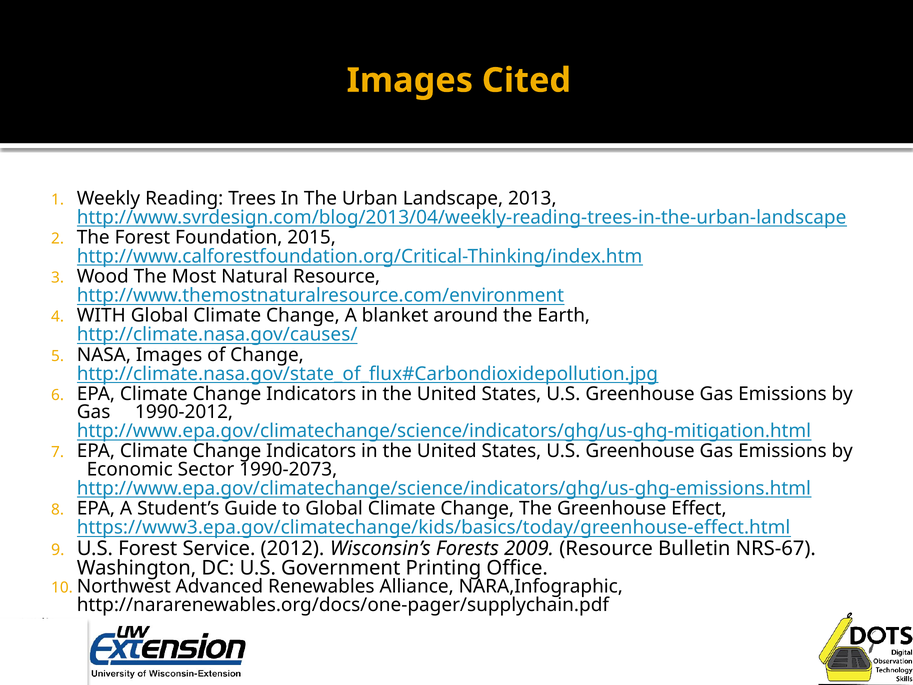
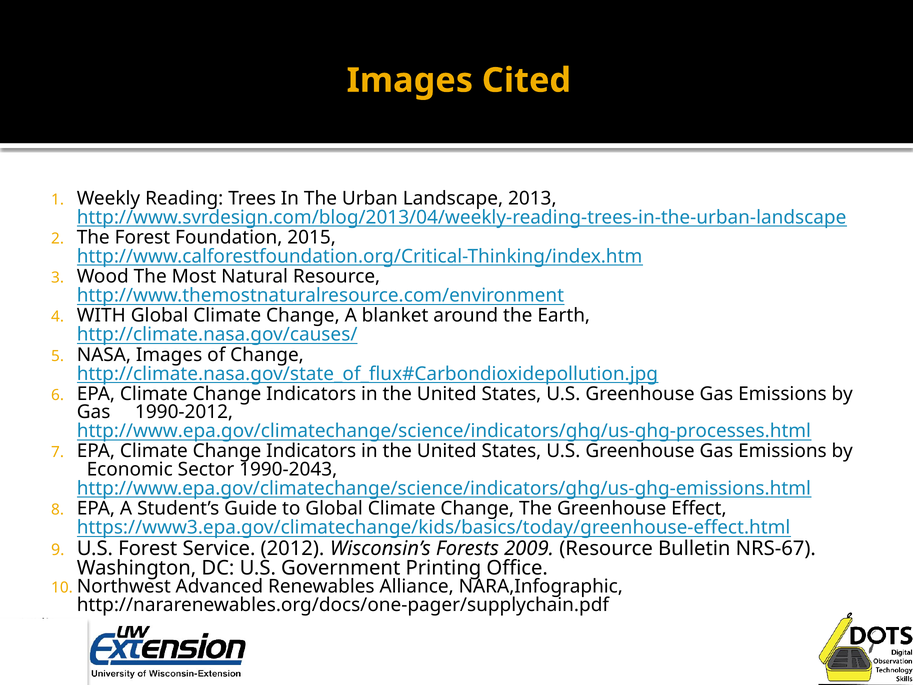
http://www.epa.gov/climatechange/science/indicators/ghg/us-ghg-mitigation.html: http://www.epa.gov/climatechange/science/indicators/ghg/us-ghg-mitigation.html -> http://www.epa.gov/climatechange/science/indicators/ghg/us-ghg-processes.html
1990-2073: 1990-2073 -> 1990-2043
